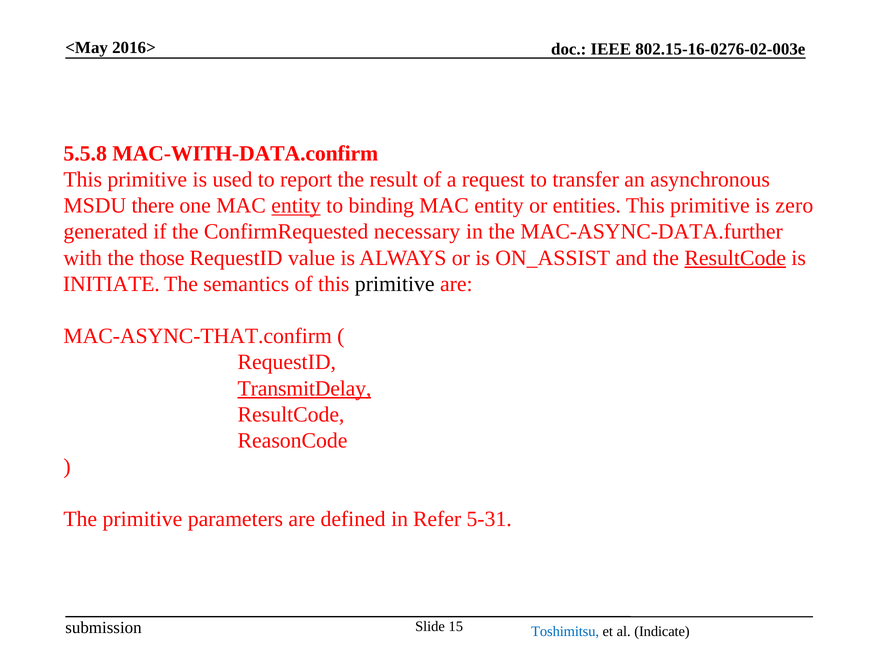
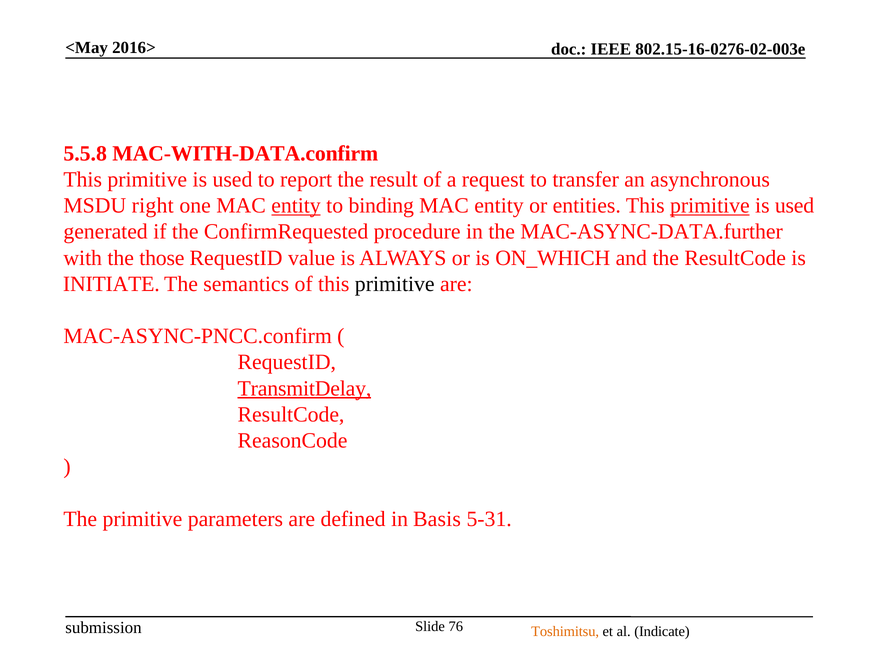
there: there -> right
primitive at (710, 206) underline: none -> present
zero at (794, 206): zero -> used
necessary: necessary -> procedure
ON_ASSIST: ON_ASSIST -> ON_WHICH
ResultCode at (735, 258) underline: present -> none
MAC-ASYNC-THAT.confirm: MAC-ASYNC-THAT.confirm -> MAC-ASYNC-PNCC.confirm
Refer: Refer -> Basis
15: 15 -> 76
Toshimitsu colour: blue -> orange
